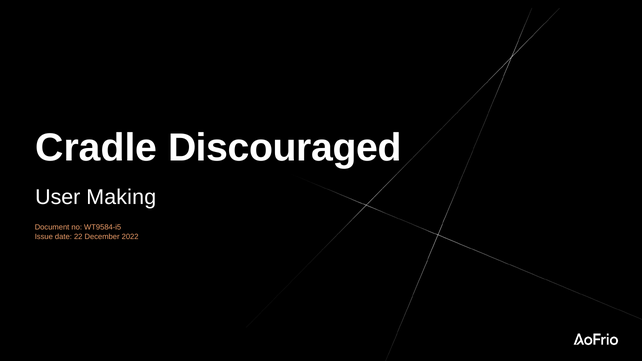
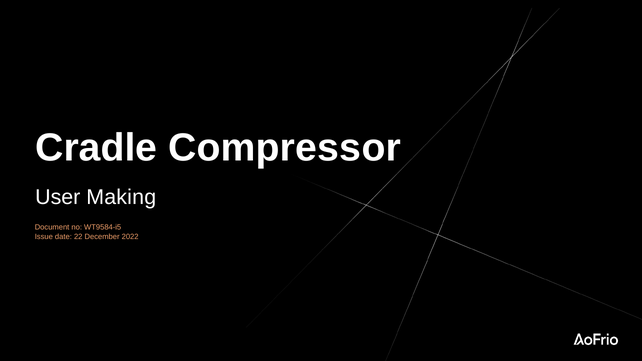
Discouraged: Discouraged -> Compressor
